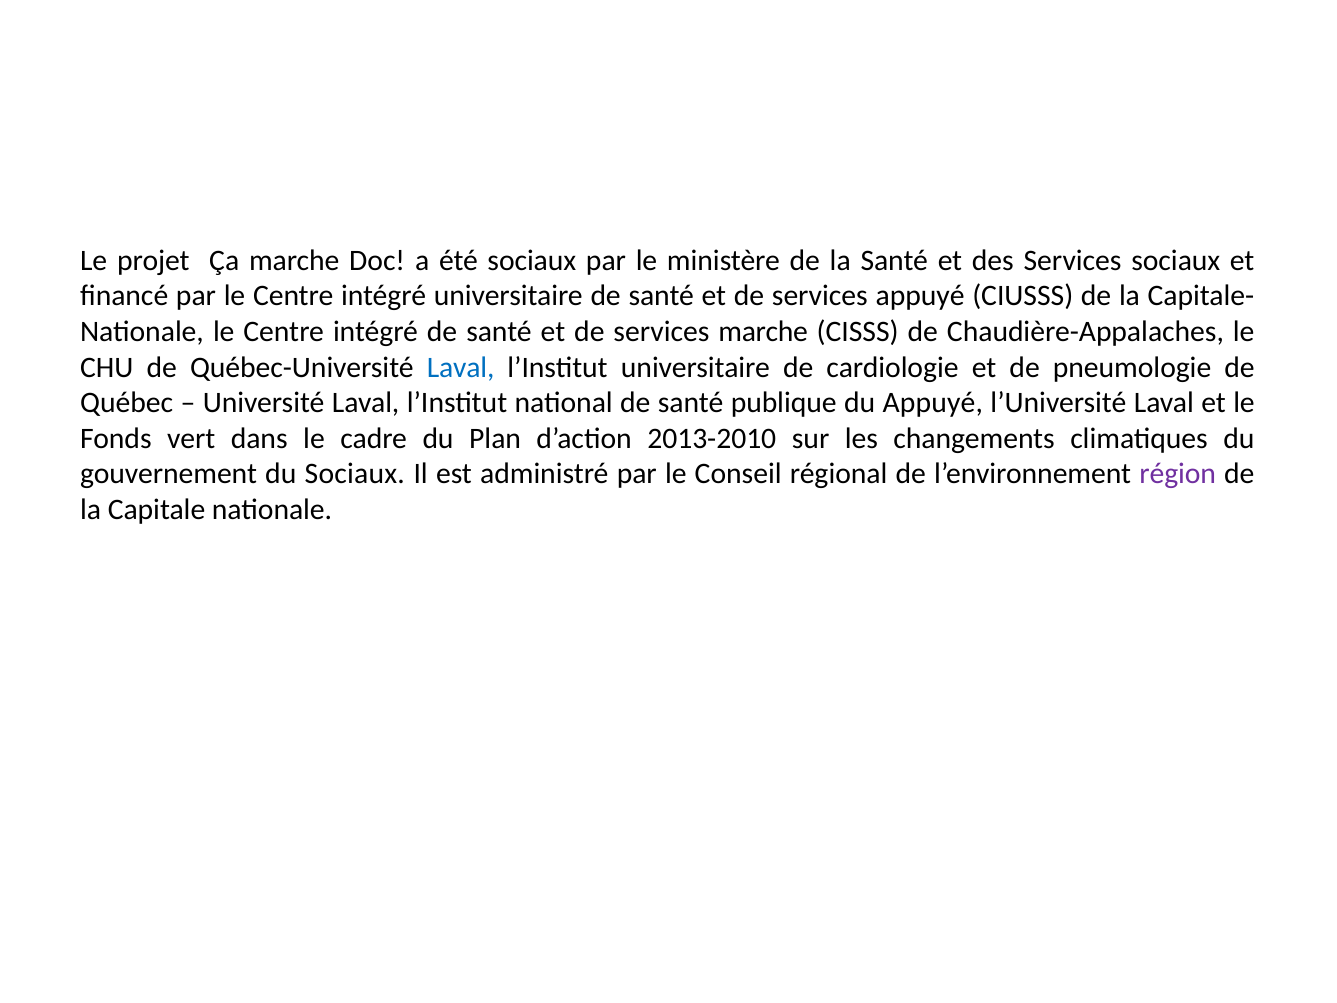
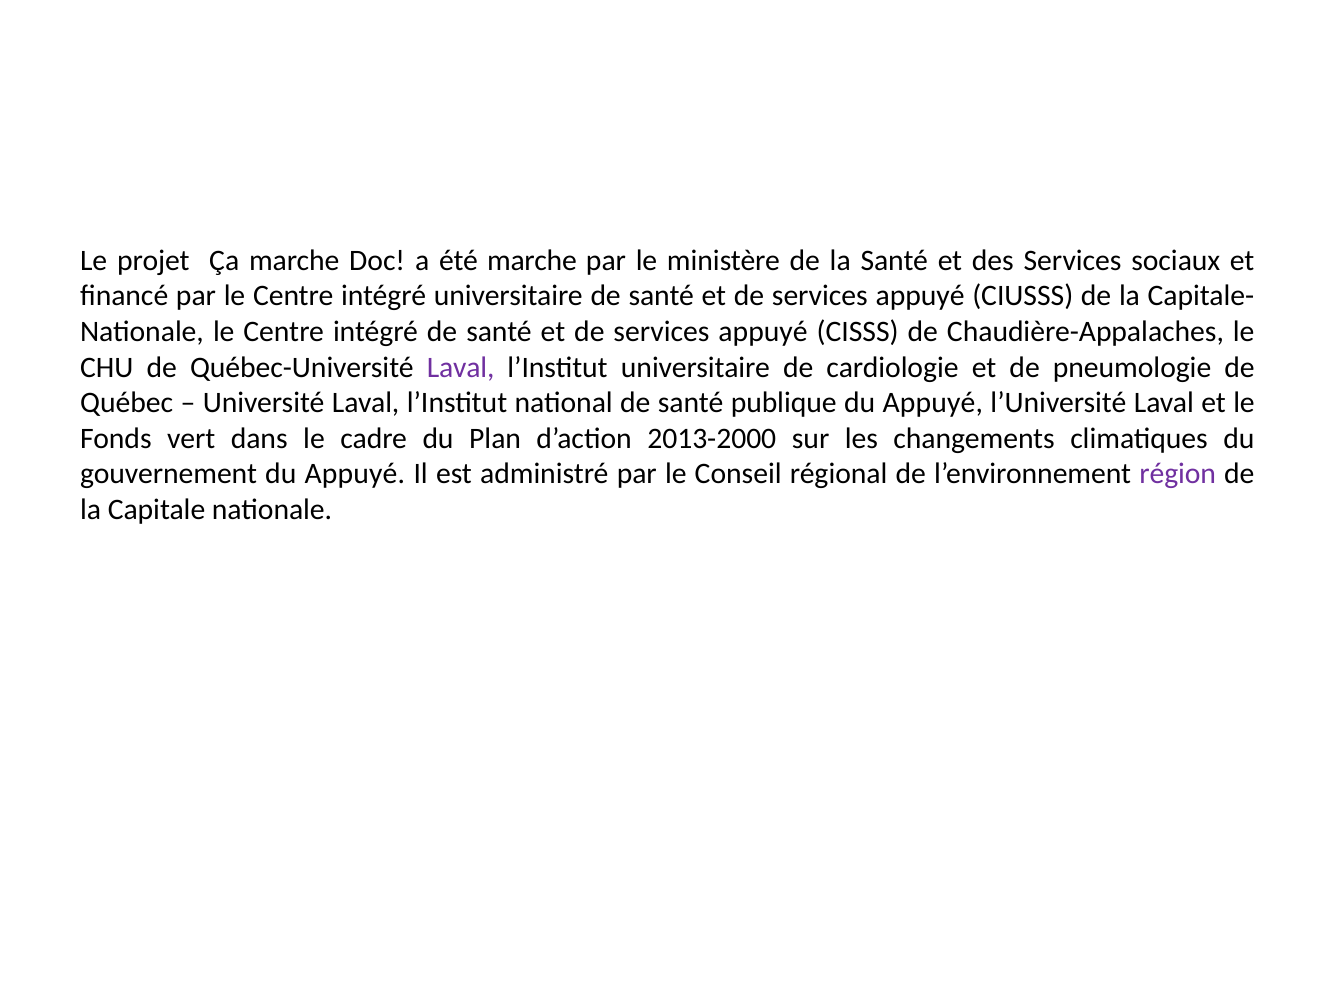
été sociaux: sociaux -> marche
marche at (763, 332): marche -> appuyé
Laval at (461, 367) colour: blue -> purple
2013-2010: 2013-2010 -> 2013-2000
gouvernement du Sociaux: Sociaux -> Appuyé
